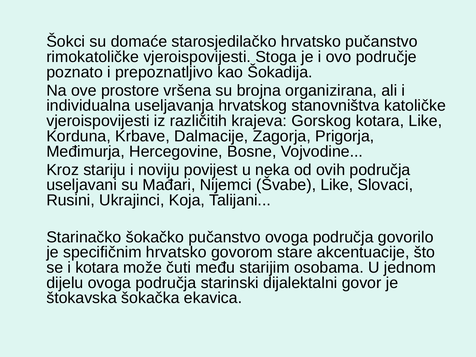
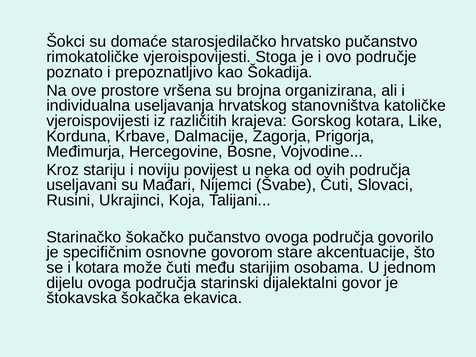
Švabe Like: Like -> Čuti
specifičnim hrvatsko: hrvatsko -> osnovne
